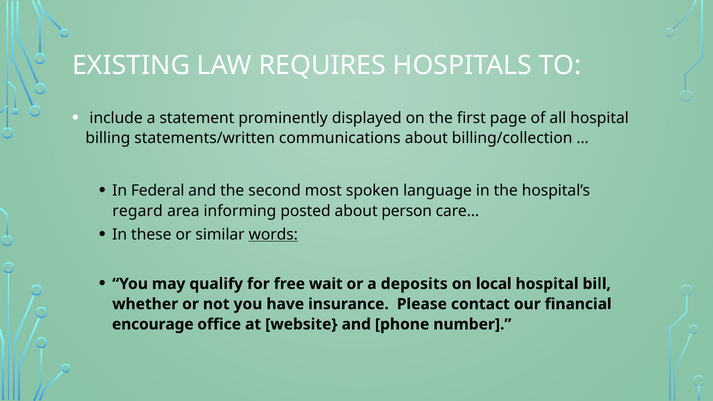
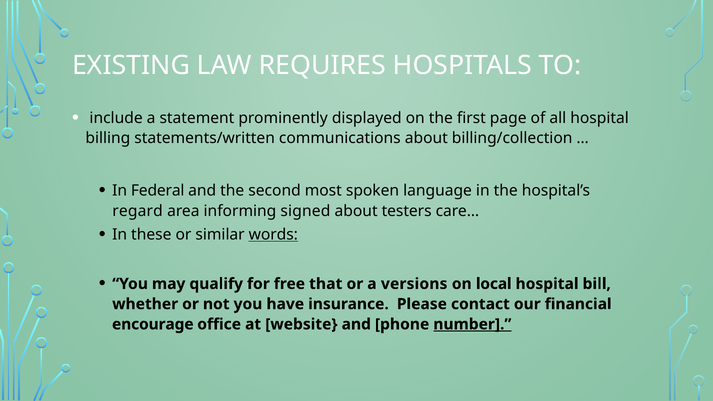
posted: posted -> signed
person: person -> testers
wait: wait -> that
deposits: deposits -> versions
number underline: none -> present
